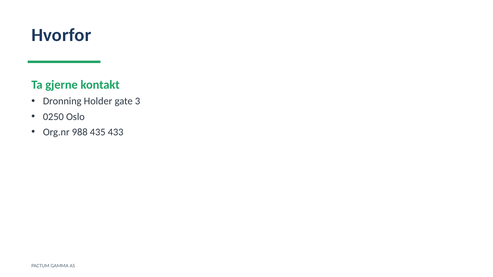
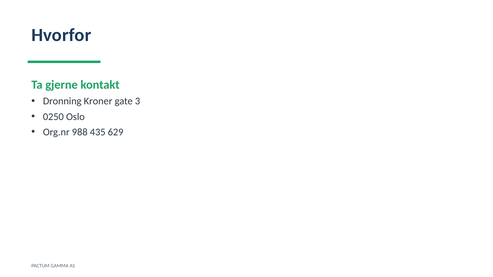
Holder: Holder -> Kroner
433: 433 -> 629
